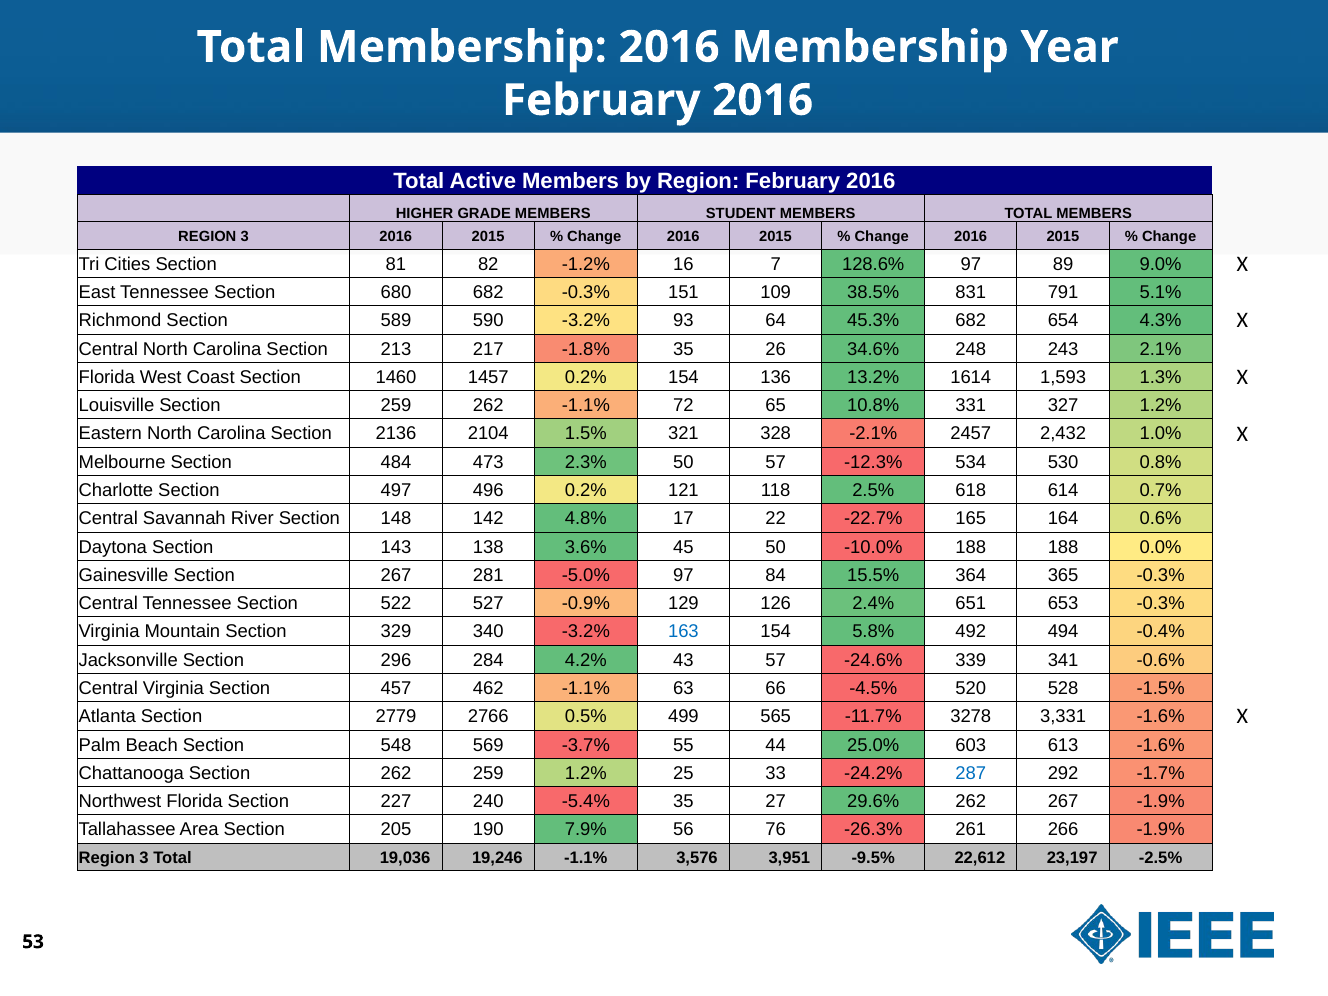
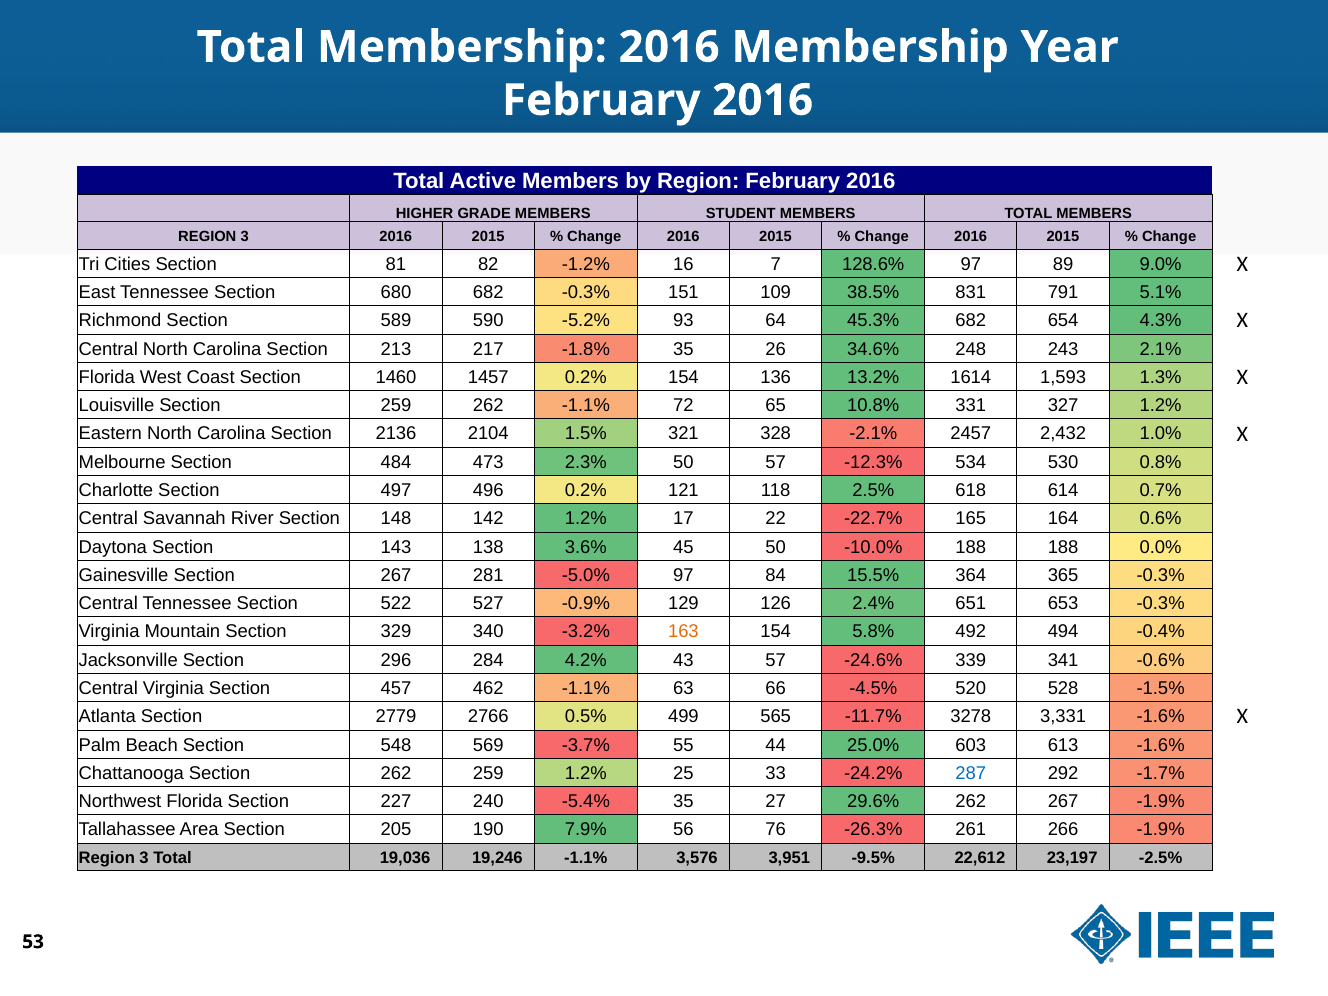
590 -3.2%: -3.2% -> -5.2%
142 4.8%: 4.8% -> 1.2%
163 colour: blue -> orange
